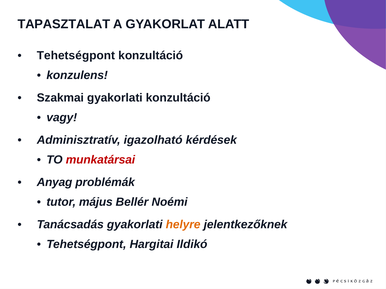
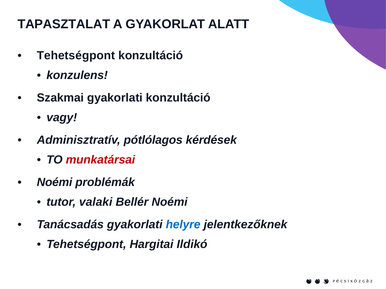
igazolható: igazolható -> pótlólagos
Anyag at (55, 183): Anyag -> Noémi
május: május -> valaki
helyre colour: orange -> blue
